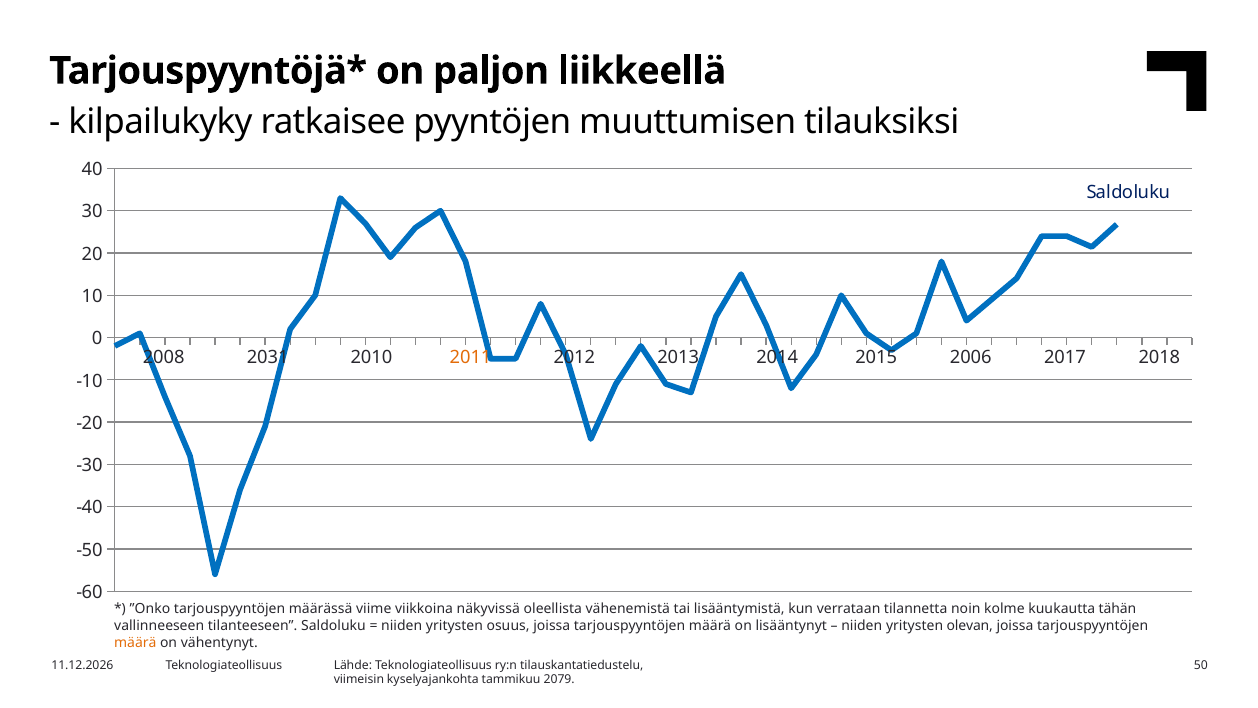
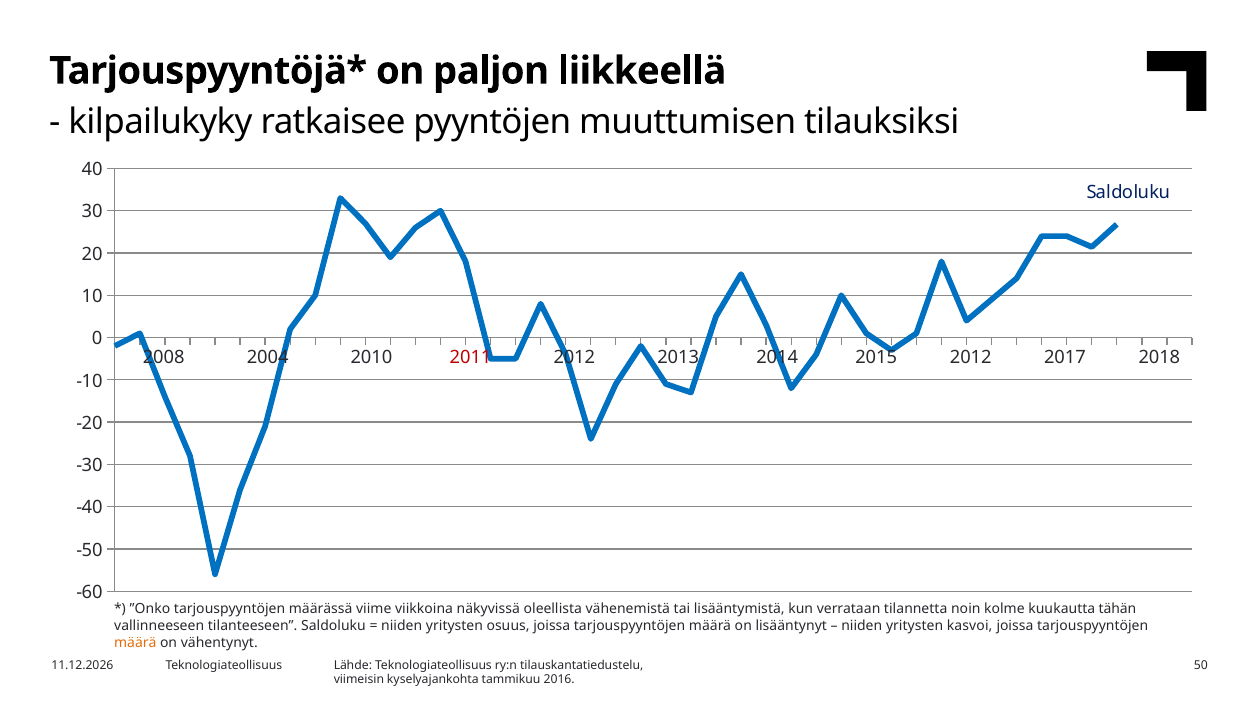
2031: 2031 -> 2004
2011 colour: orange -> red
2015 2006: 2006 -> 2012
olevan: olevan -> kasvoi
2079: 2079 -> 2016
